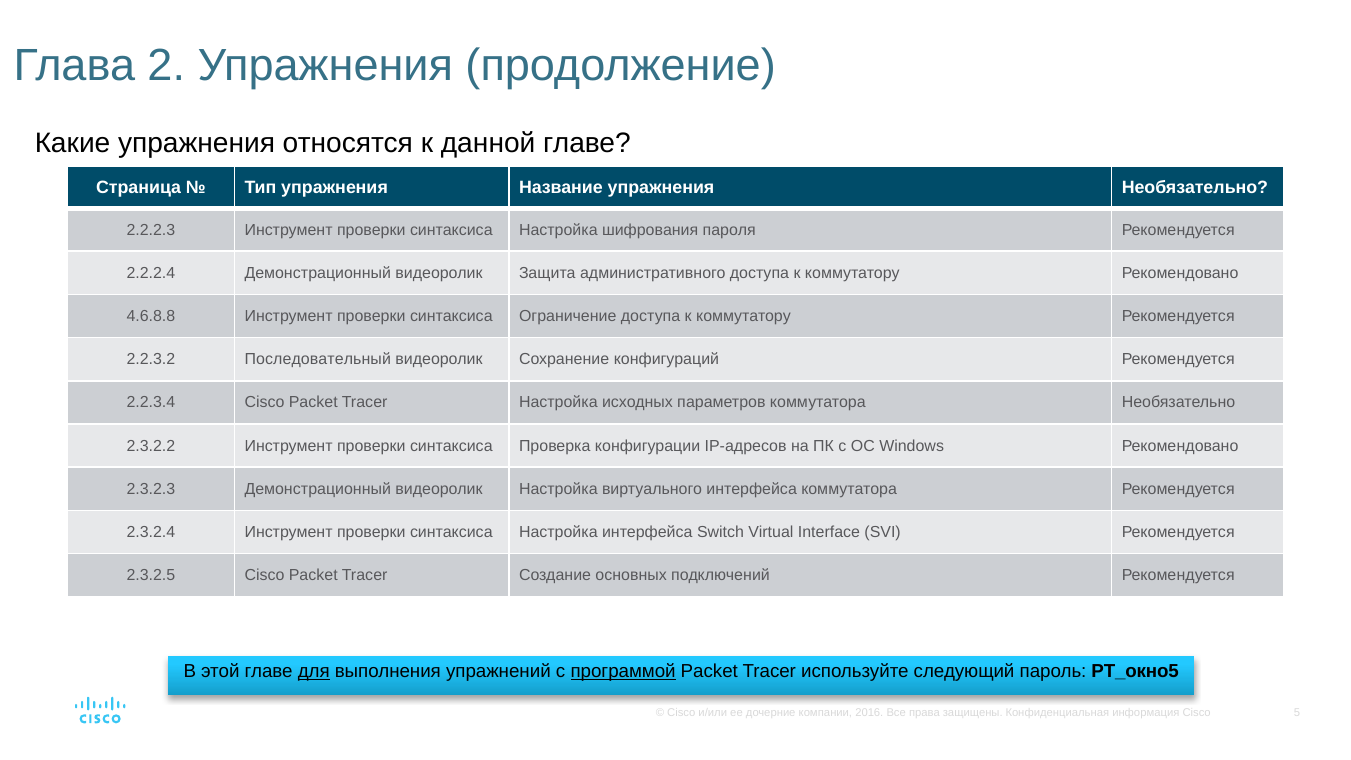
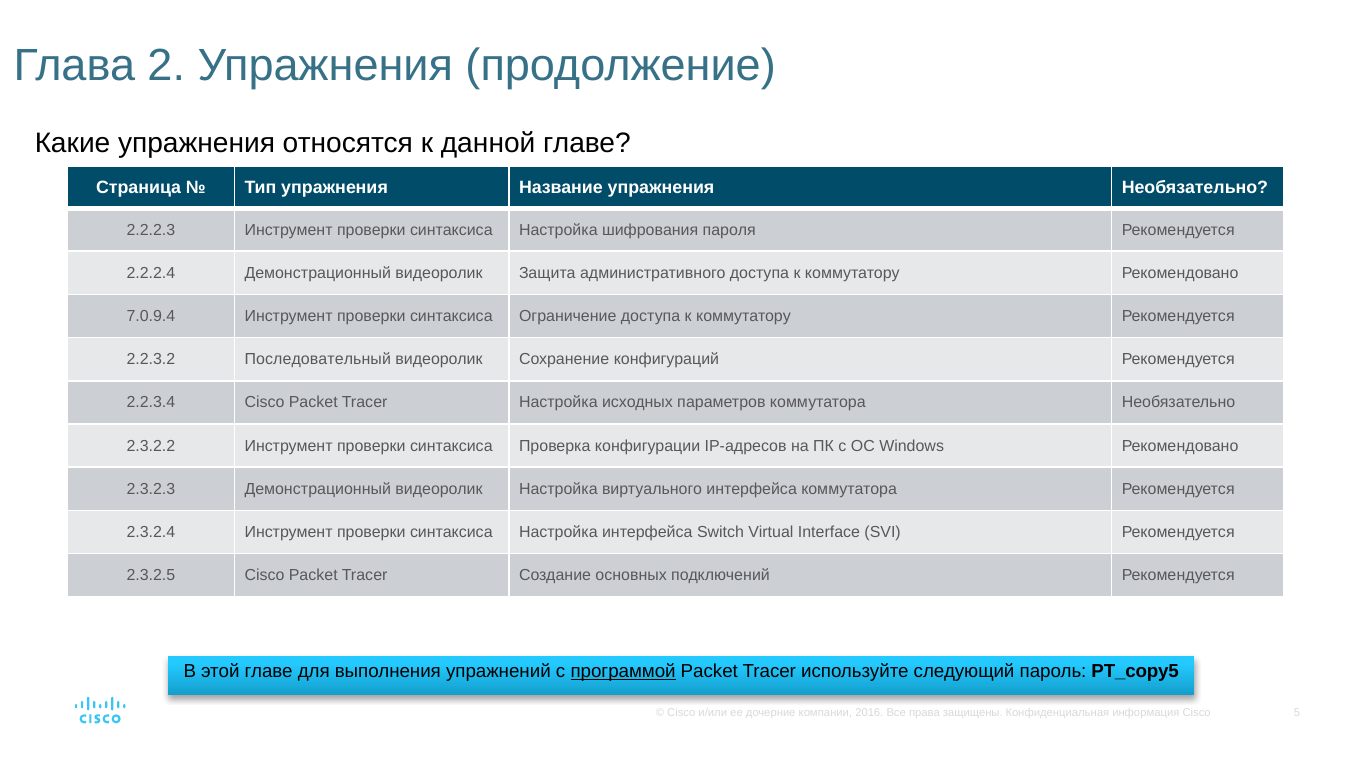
4.6.8.8: 4.6.8.8 -> 7.0.9.4
для underline: present -> none
PT_окно5: PT_окно5 -> PT_copy5
